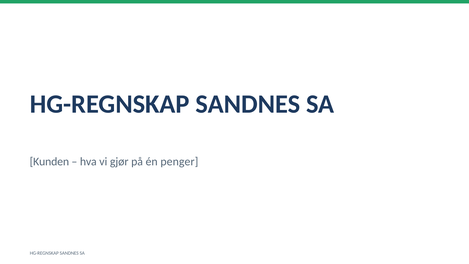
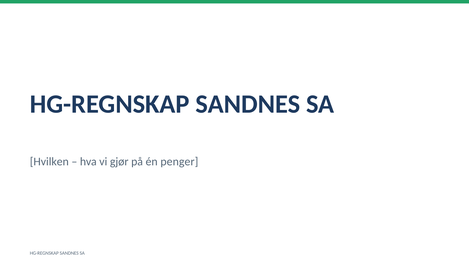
Kunden: Kunden -> Hvilken
